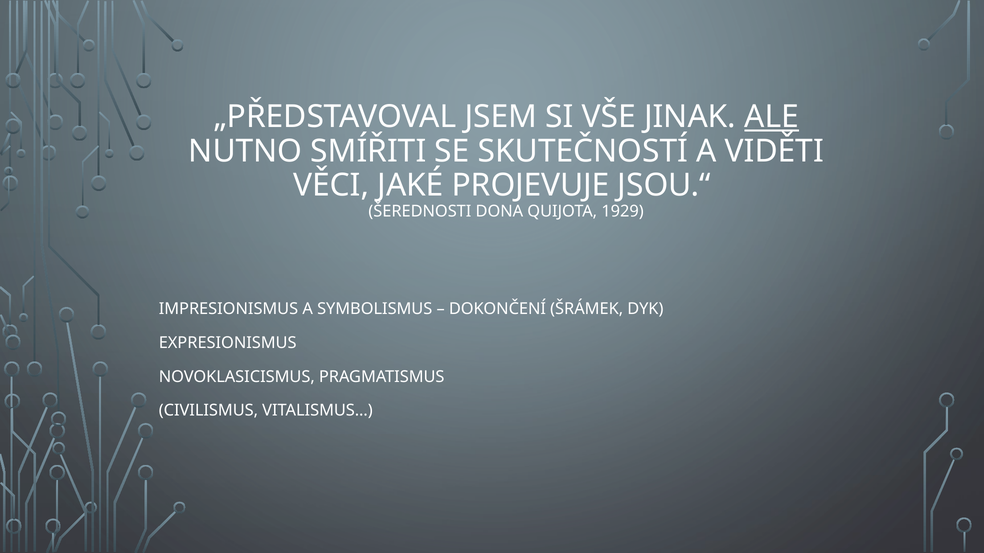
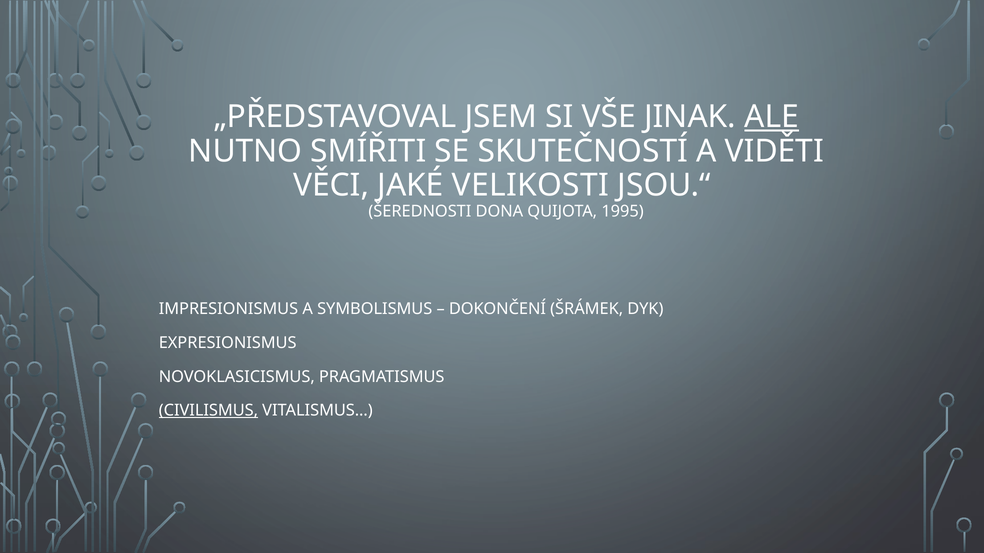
PROJEVUJE: PROJEVUJE -> VELIKOSTI
1929: 1929 -> 1995
CIVILISMUS underline: none -> present
